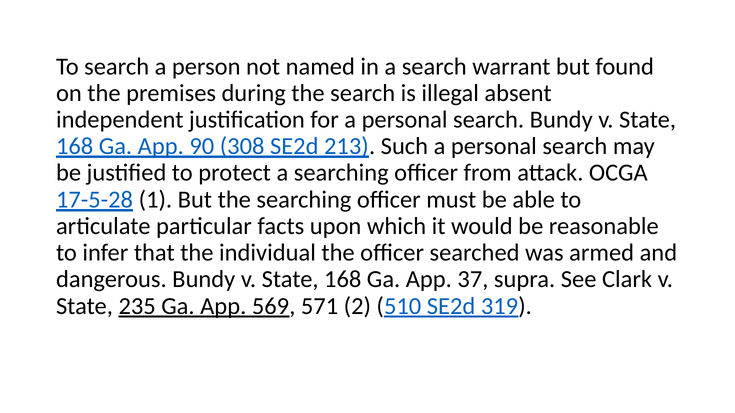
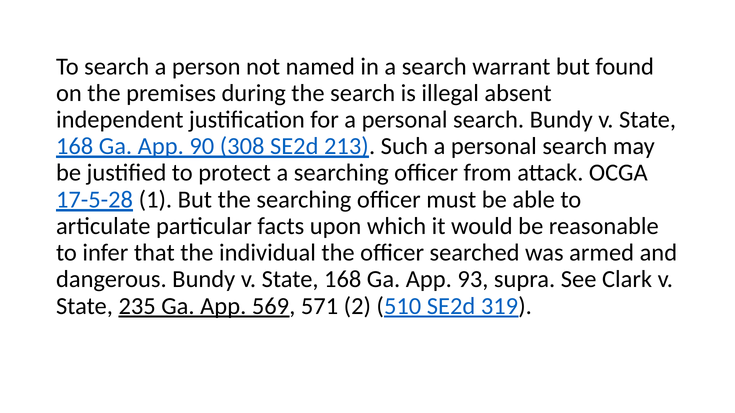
37: 37 -> 93
